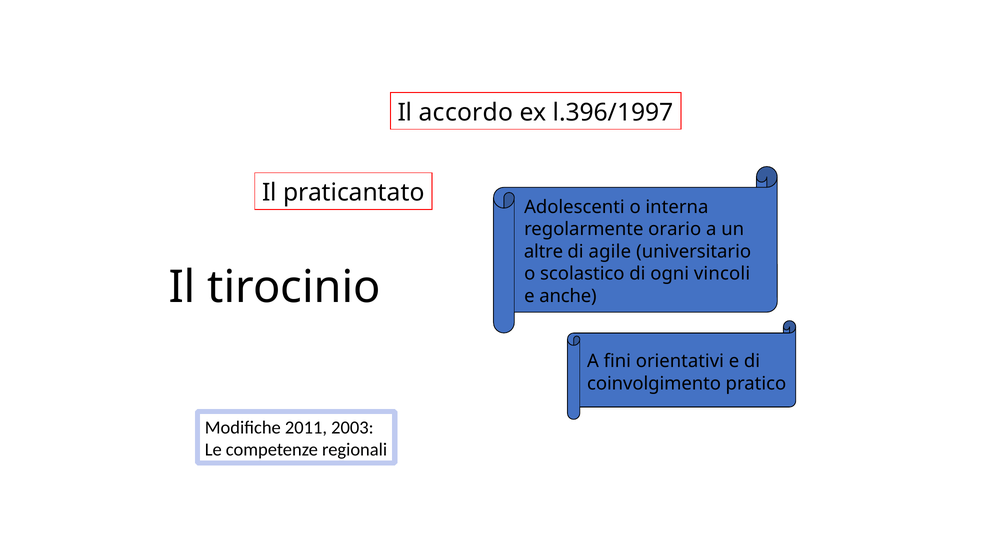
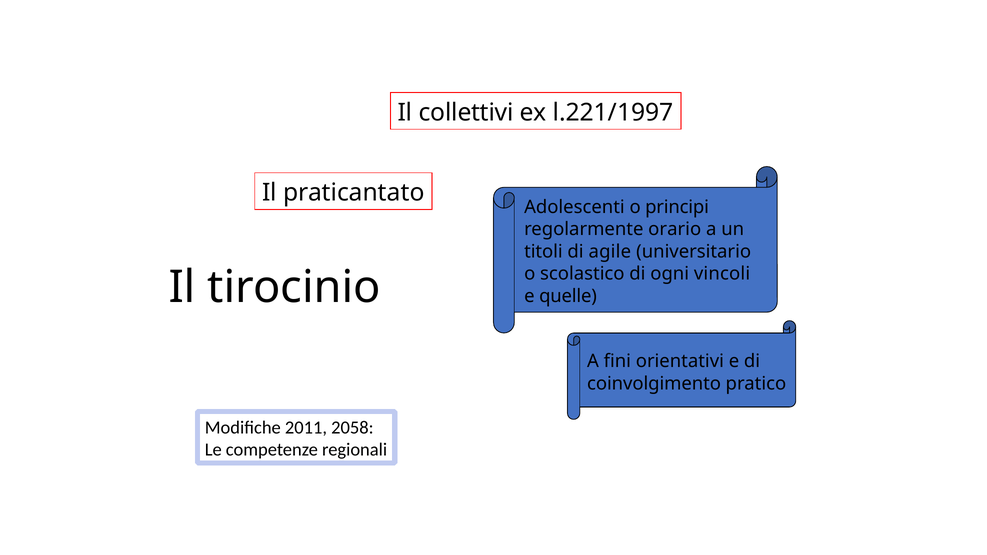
accordo: accordo -> collettivi
l.396/1997: l.396/1997 -> l.221/1997
interna: interna -> principi
altre: altre -> titoli
anche: anche -> quelle
2003: 2003 -> 2058
